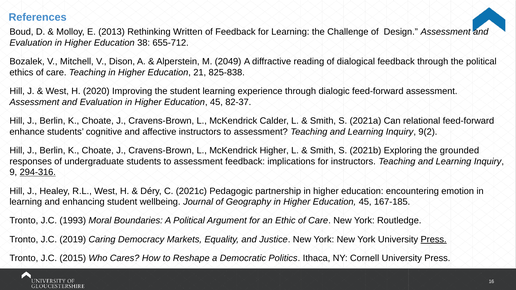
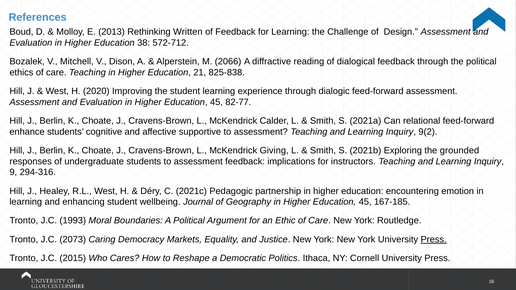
655-712: 655-712 -> 572-712
2049: 2049 -> 2066
82-37: 82-37 -> 82-77
affective instructors: instructors -> supportive
McKendrick Higher: Higher -> Giving
294-316 underline: present -> none
2019: 2019 -> 2073
